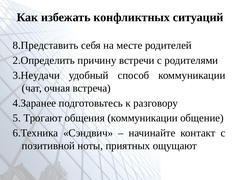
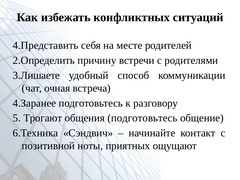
8.Представить: 8.Представить -> 4.Представить
3.Неудачи: 3.Неудачи -> 3.Лишаете
общения коммуникации: коммуникации -> подготовьтесь
